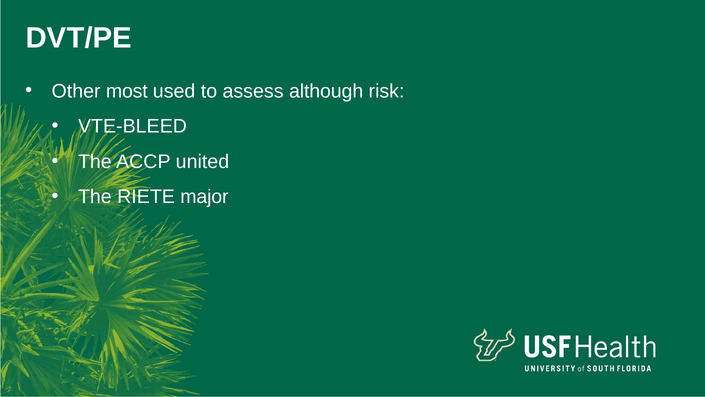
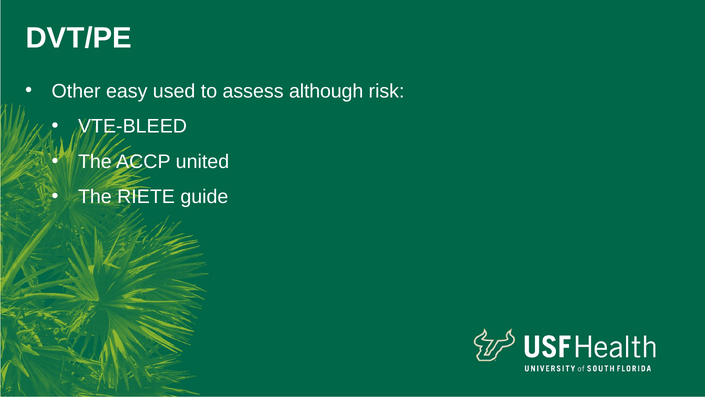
most: most -> easy
major: major -> guide
